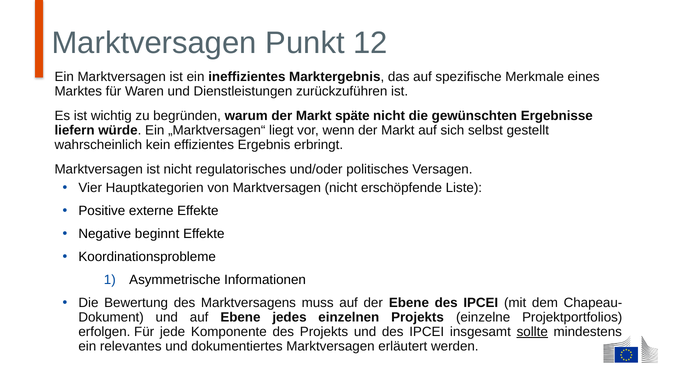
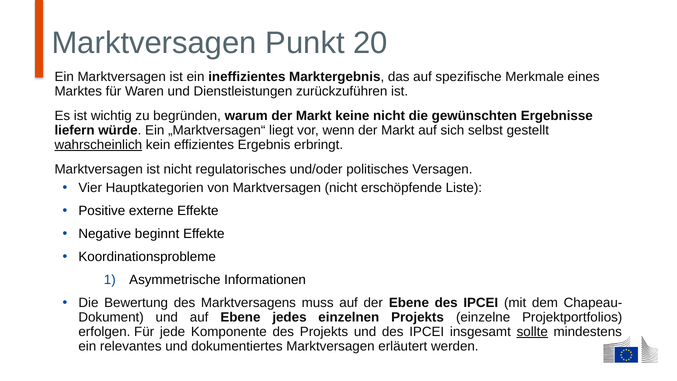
12: 12 -> 20
späte: späte -> keine
wahrscheinlich underline: none -> present
